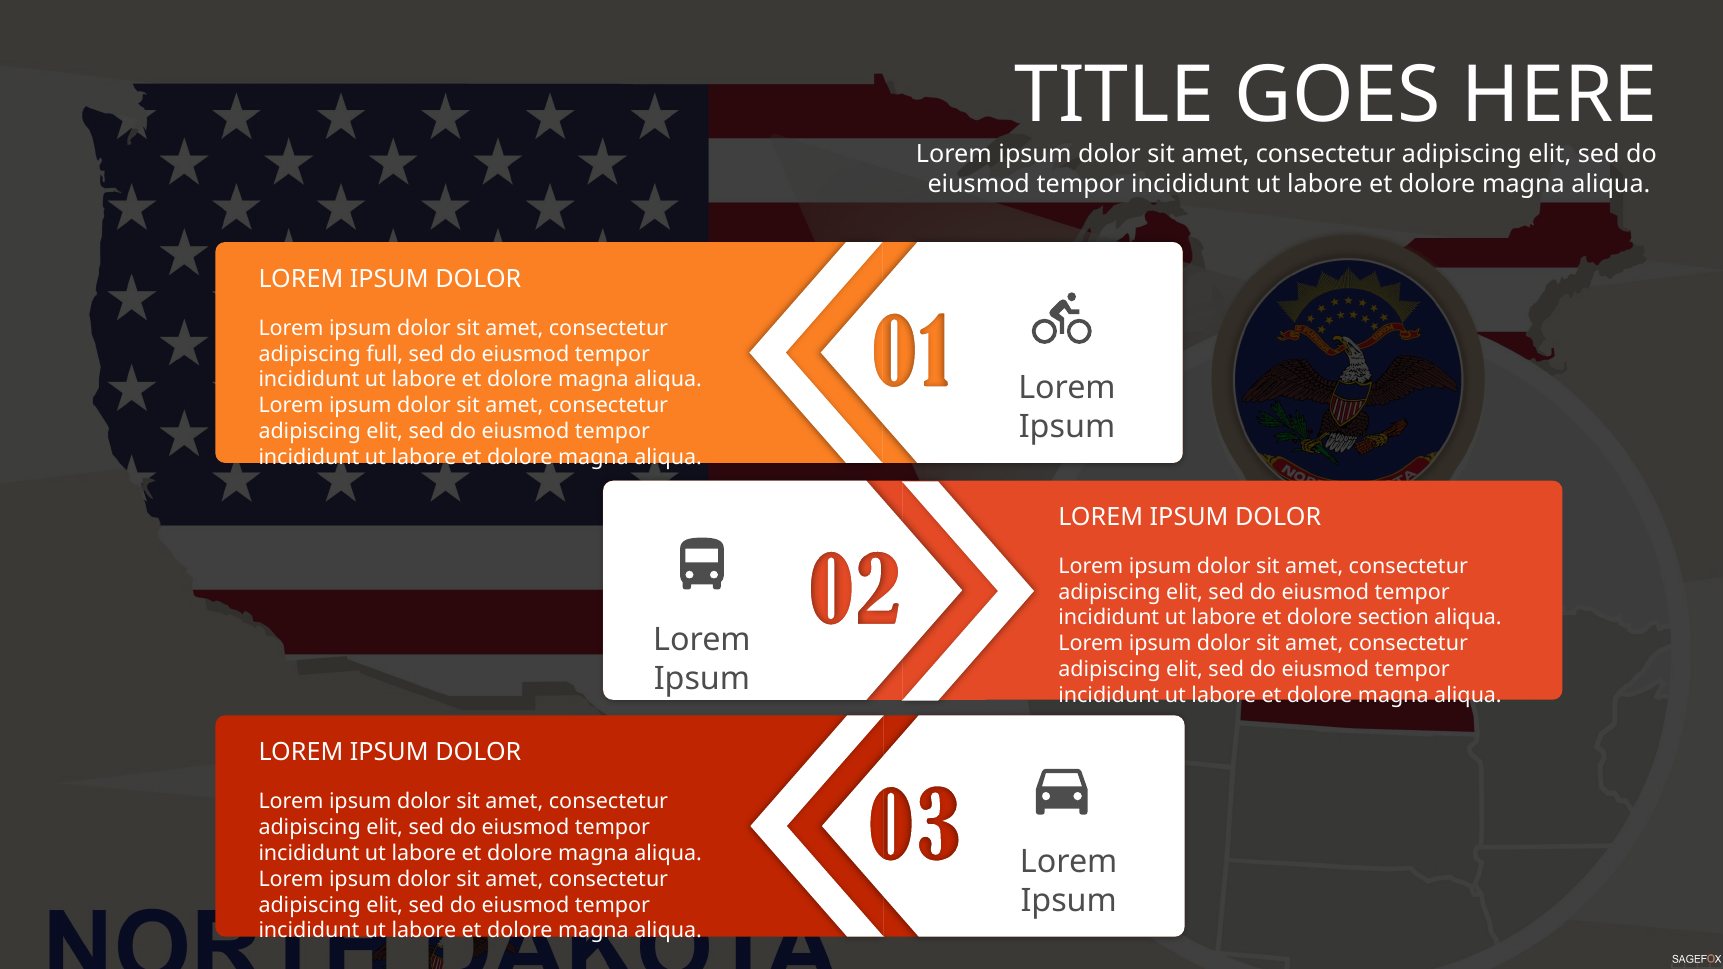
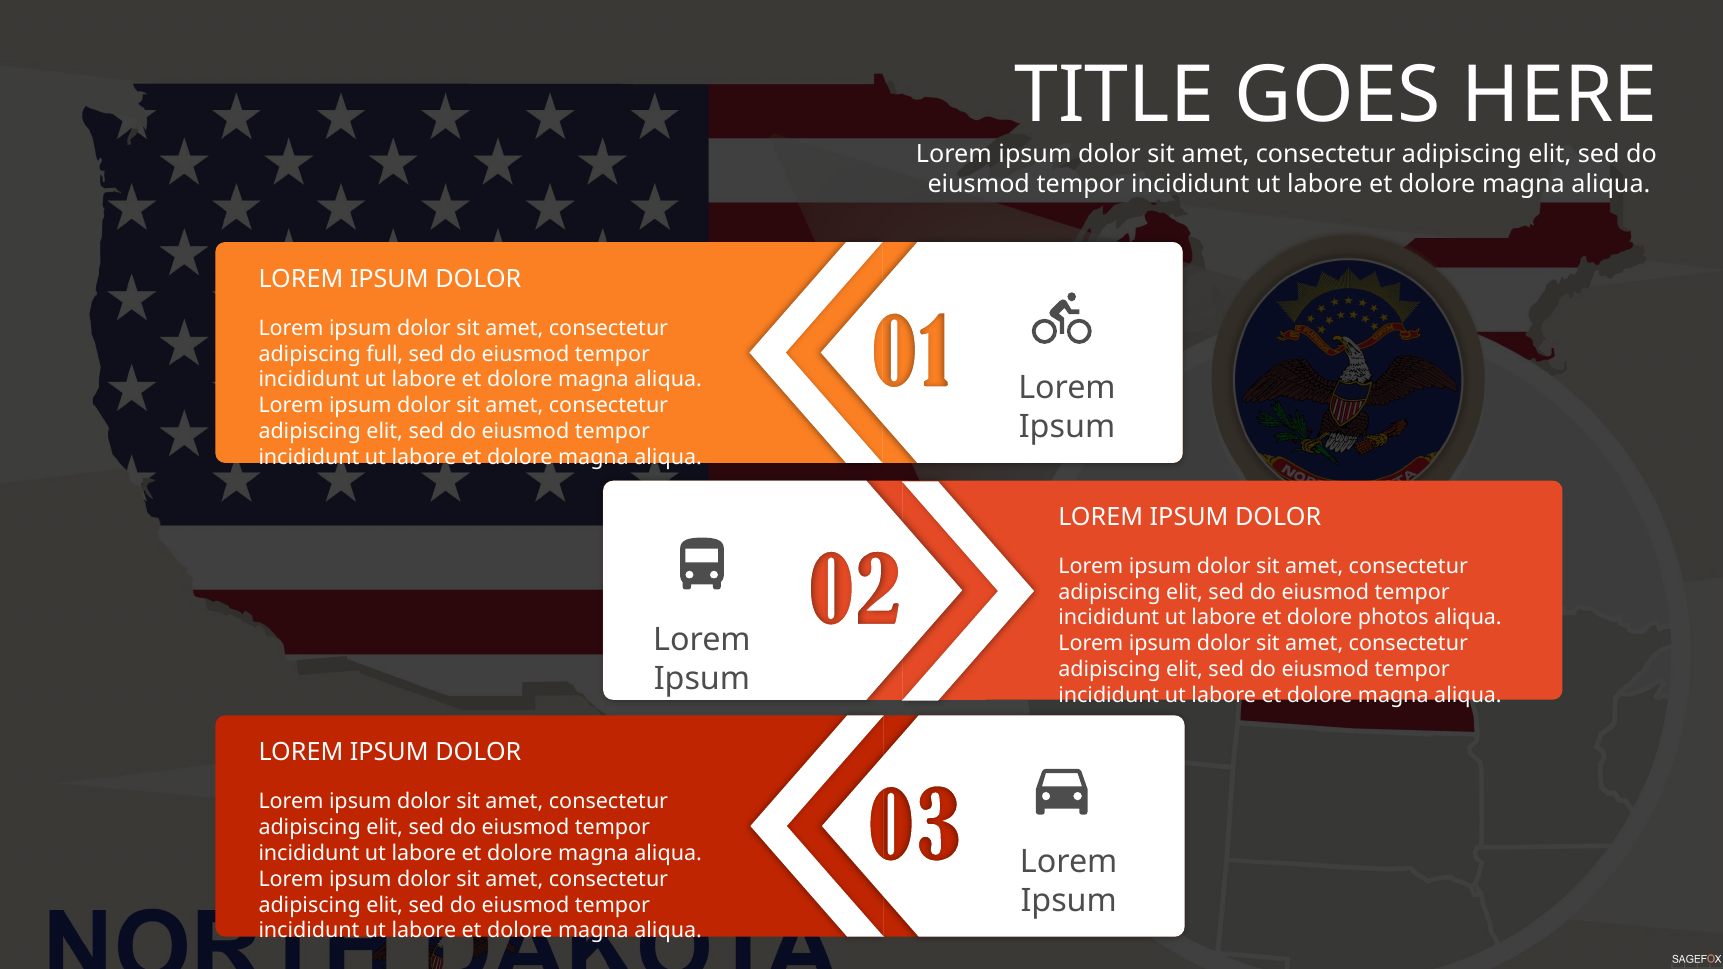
section: section -> photos
